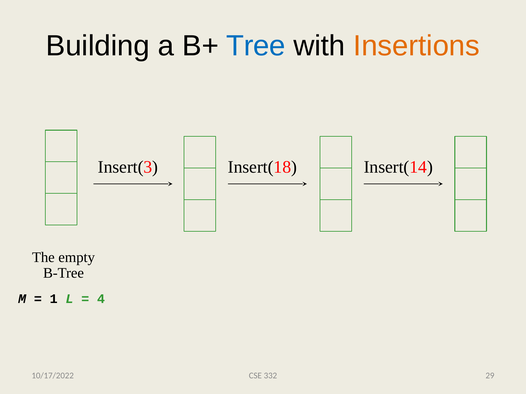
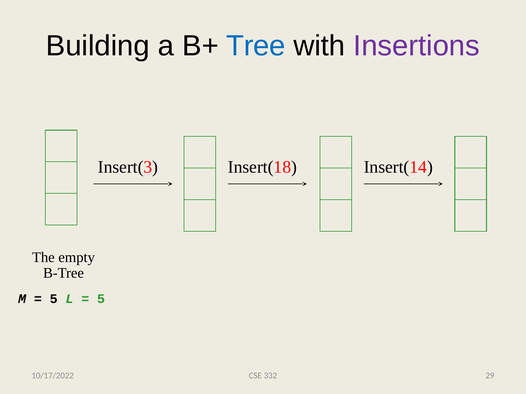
Insertions colour: orange -> purple
1 at (54, 299): 1 -> 5
4 at (101, 299): 4 -> 5
